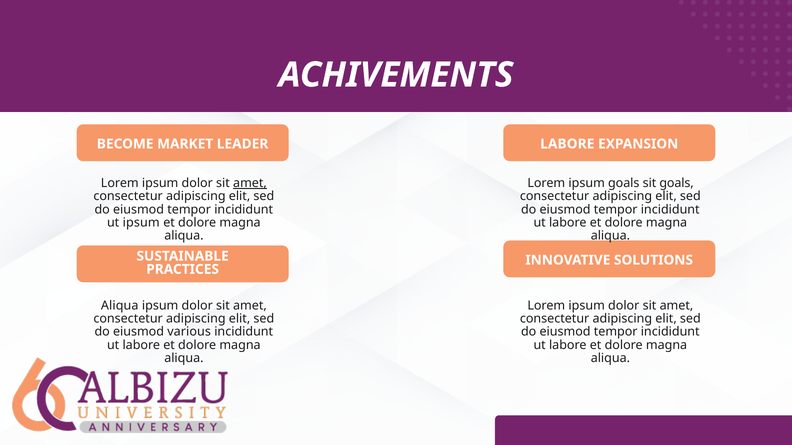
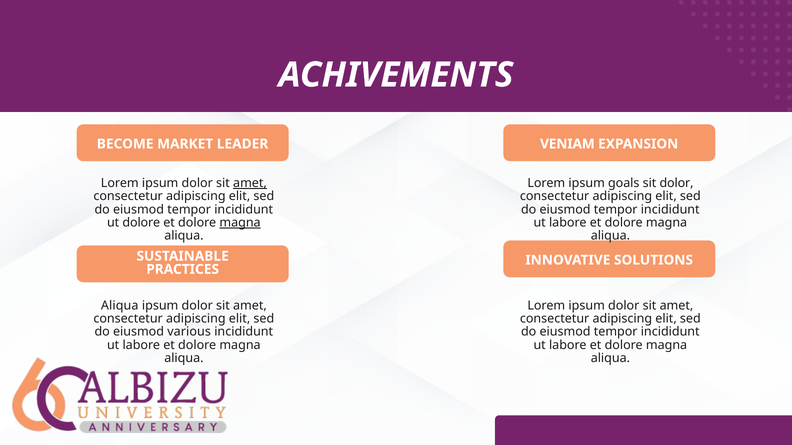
LEADER LABORE: LABORE -> VENIAM
sit goals: goals -> dolor
ut ipsum: ipsum -> dolore
magna at (240, 223) underline: none -> present
